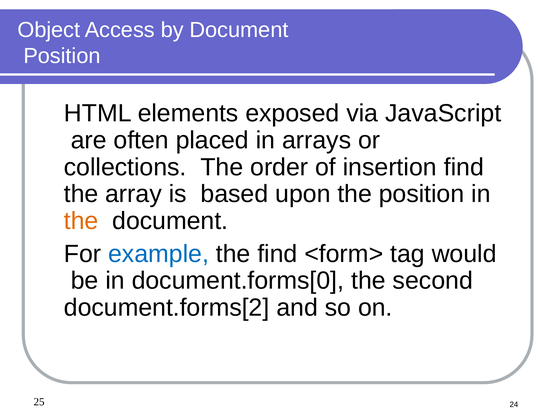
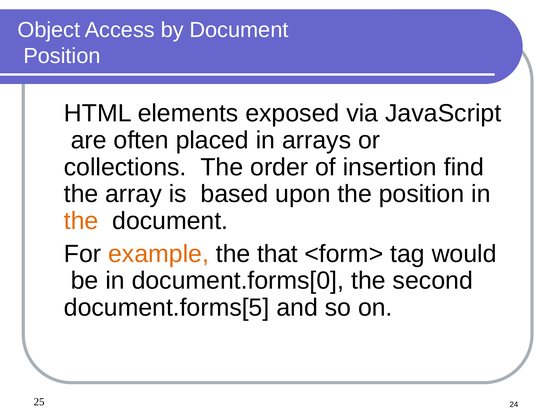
example colour: blue -> orange
the find: find -> that
document.forms[2: document.forms[2 -> document.forms[5
